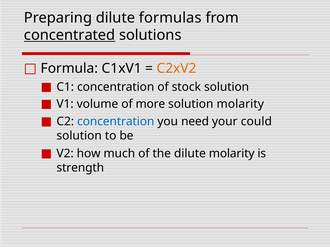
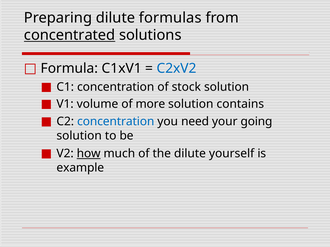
C2xV2 colour: orange -> blue
solution molarity: molarity -> contains
could: could -> going
how underline: none -> present
dilute molarity: molarity -> yourself
strength: strength -> example
